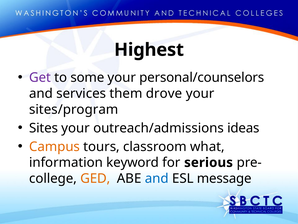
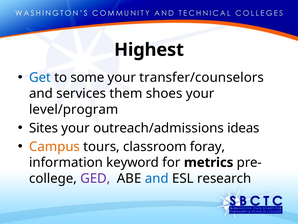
Get colour: purple -> blue
personal/counselors: personal/counselors -> transfer/counselors
drove: drove -> shoes
sites/program: sites/program -> level/program
what: what -> foray
serious: serious -> metrics
GED colour: orange -> purple
message: message -> research
